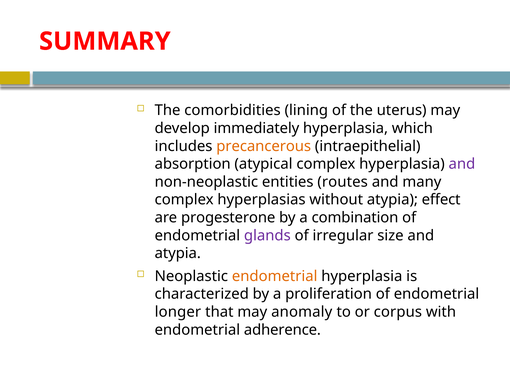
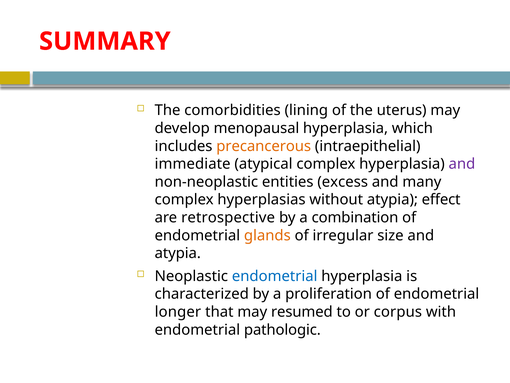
immediately: immediately -> menopausal
absorption: absorption -> immediate
routes: routes -> excess
progesterone: progesterone -> retrospective
glands colour: purple -> orange
endometrial at (275, 276) colour: orange -> blue
anomaly: anomaly -> resumed
adherence: adherence -> pathologic
